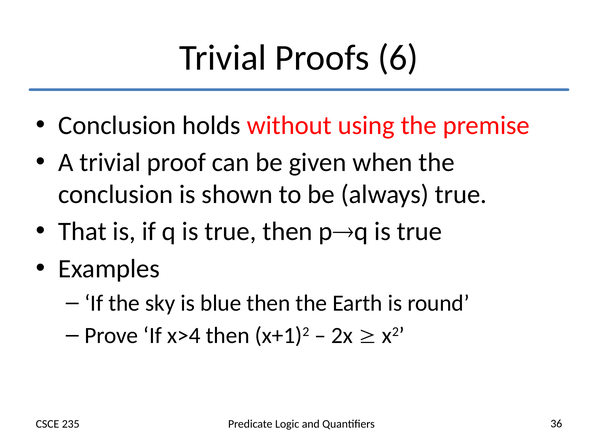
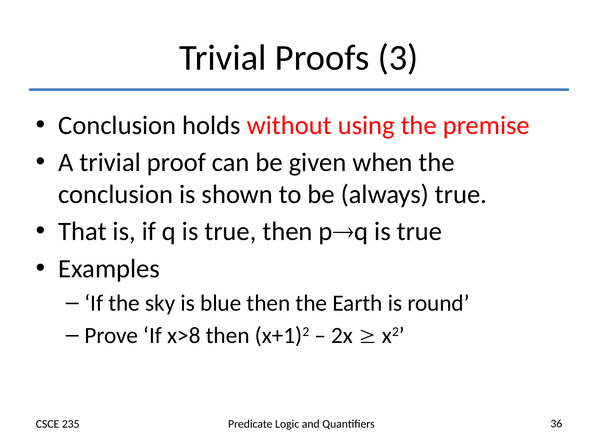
6: 6 -> 3
x>4: x>4 -> x>8
